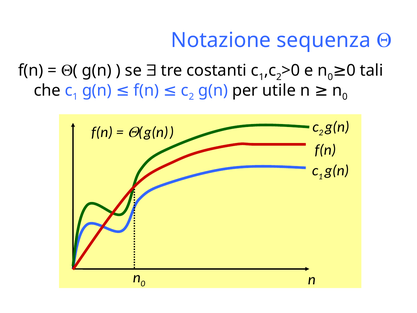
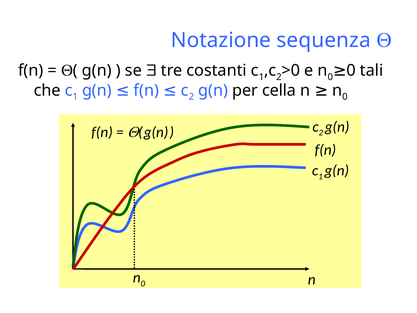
utile: utile -> cella
